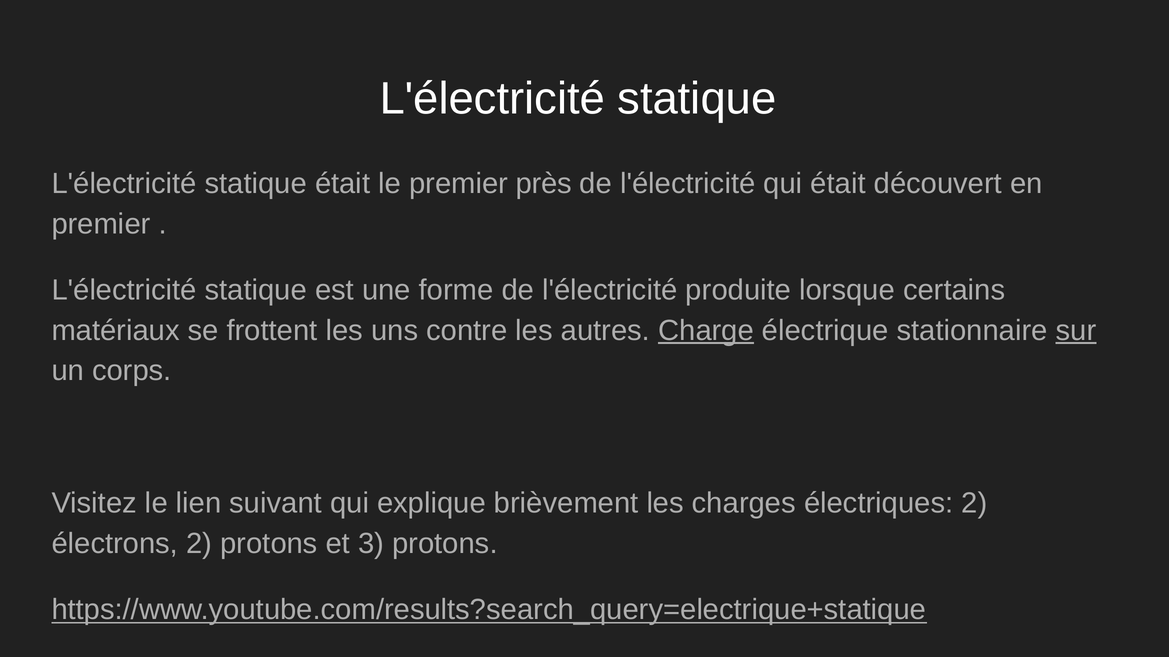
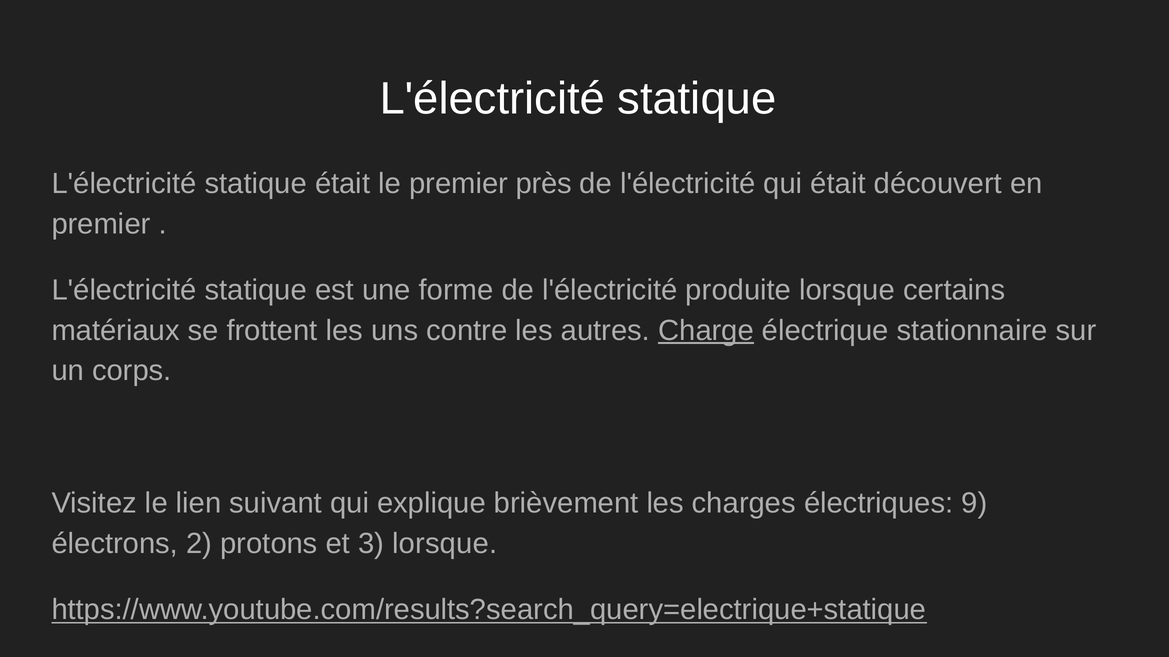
sur underline: present -> none
électriques 2: 2 -> 9
3 protons: protons -> lorsque
